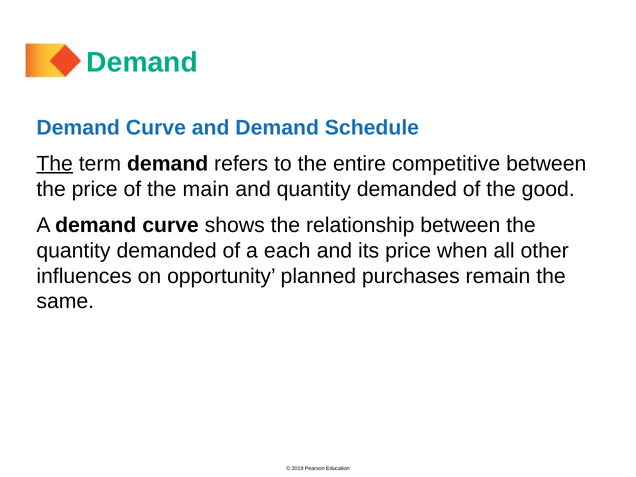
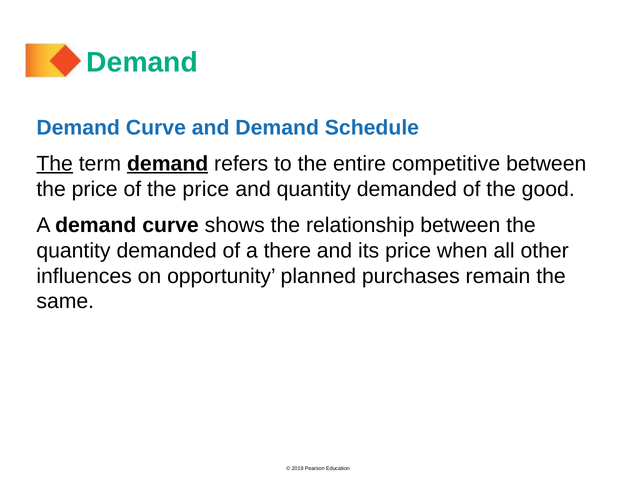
demand at (168, 164) underline: none -> present
of the main: main -> price
each: each -> there
